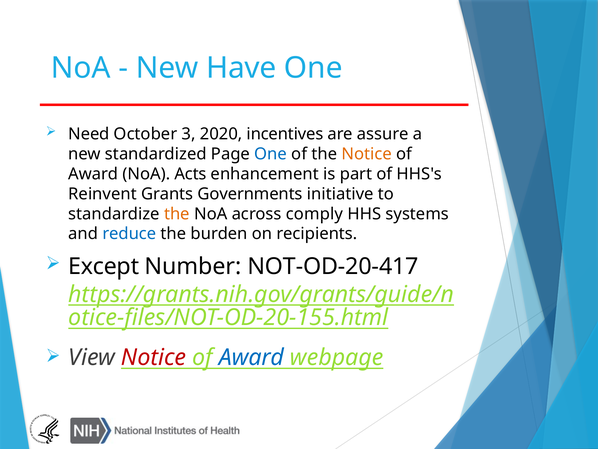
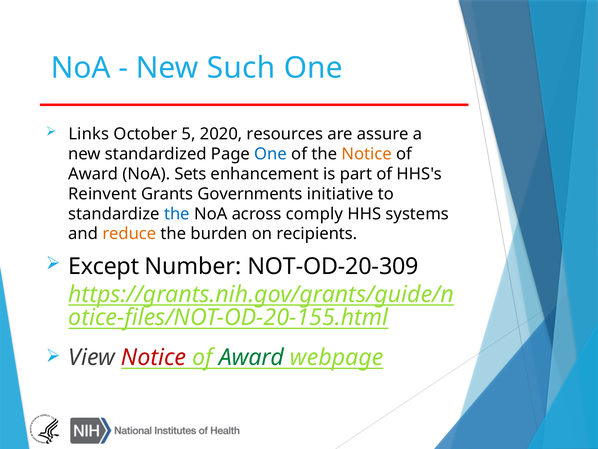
Have: Have -> Such
Need: Need -> Links
3: 3 -> 5
incentives: incentives -> resources
Acts: Acts -> Sets
the at (177, 214) colour: orange -> blue
reduce colour: blue -> orange
NOT-OD-20-417: NOT-OD-20-417 -> NOT-OD-20-309
Award at (251, 357) colour: blue -> green
